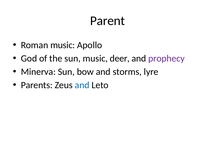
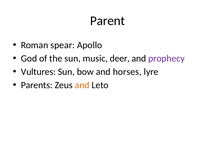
Roman music: music -> spear
Minerva: Minerva -> Vultures
storms: storms -> horses
and at (82, 85) colour: blue -> orange
